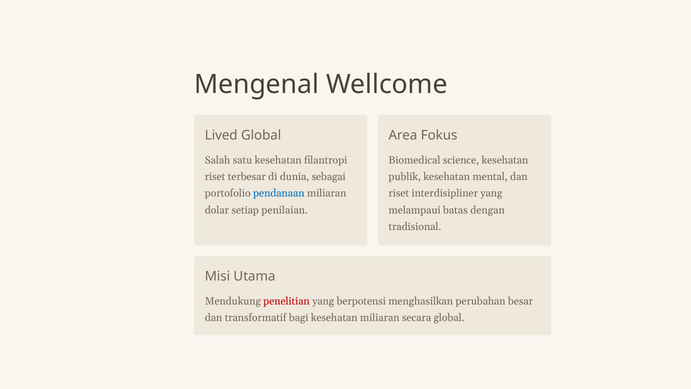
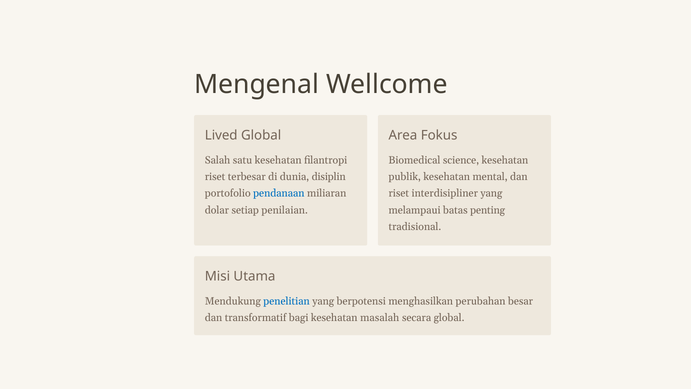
sebagai: sebagai -> disiplin
dengan: dengan -> penting
penelitian colour: red -> blue
kesehatan miliaran: miliaran -> masalah
